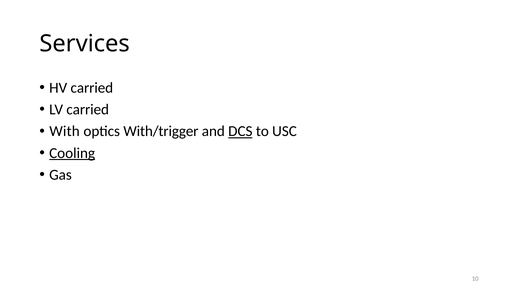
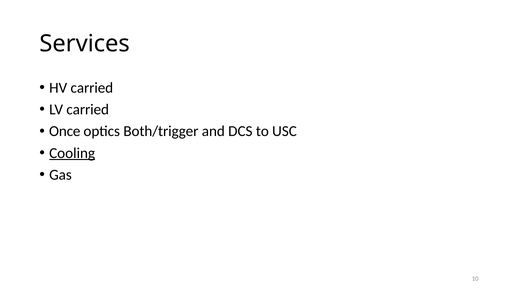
With: With -> Once
With/trigger: With/trigger -> Both/trigger
DCS underline: present -> none
